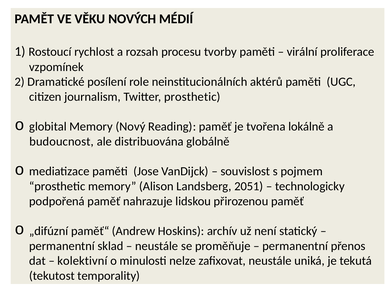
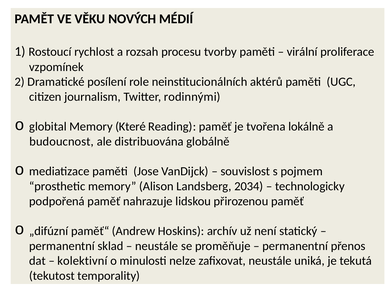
Twitter prosthetic: prosthetic -> rodinnými
Nový: Nový -> Které
2051: 2051 -> 2034
